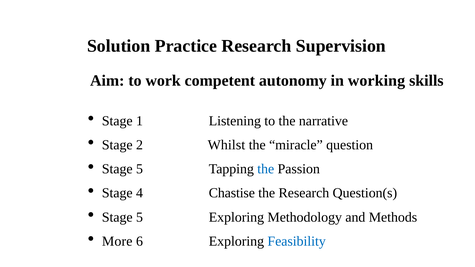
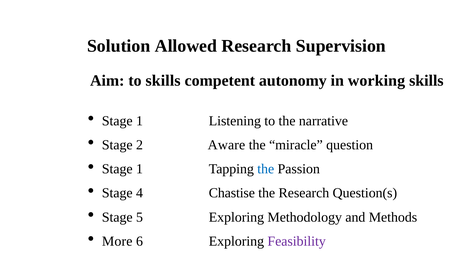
Practice: Practice -> Allowed
to work: work -> skills
Whilst: Whilst -> Aware
5 at (139, 169): 5 -> 1
Feasibility colour: blue -> purple
